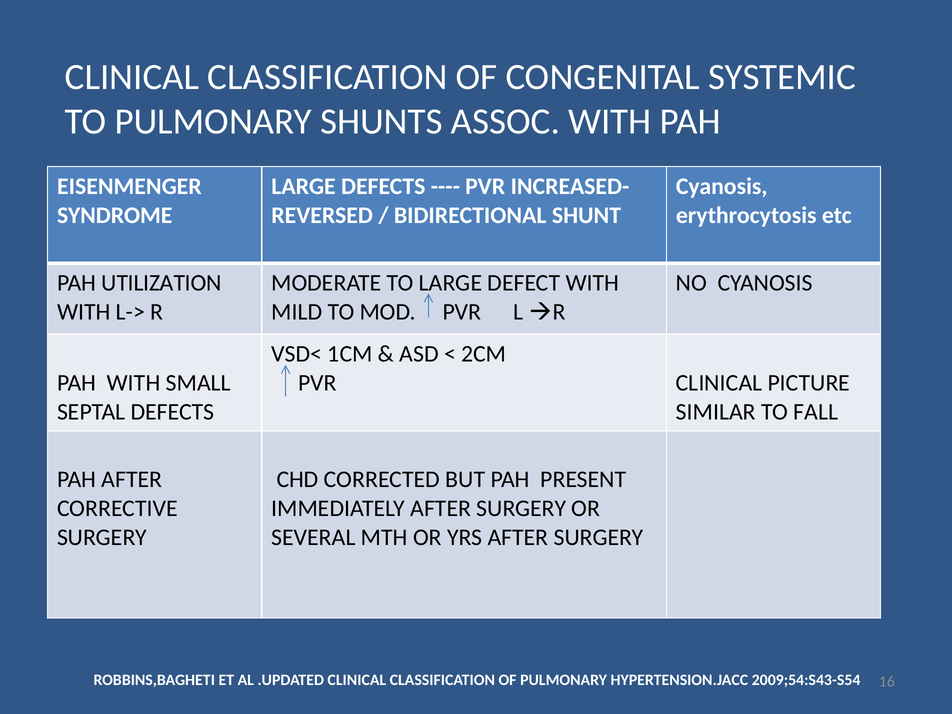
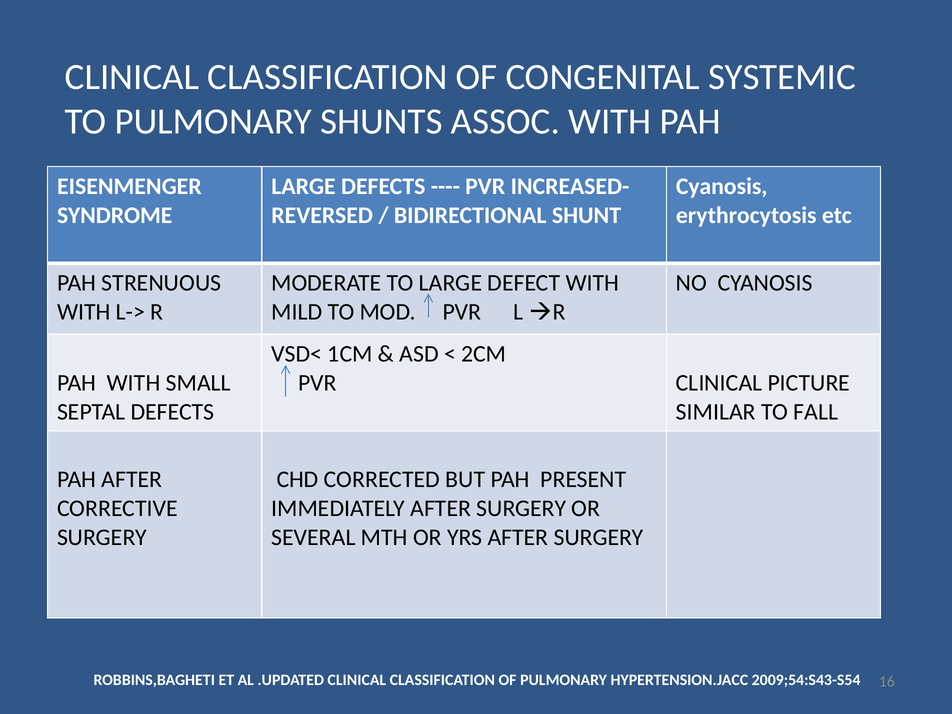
UTILIZATION: UTILIZATION -> STRENUOUS
